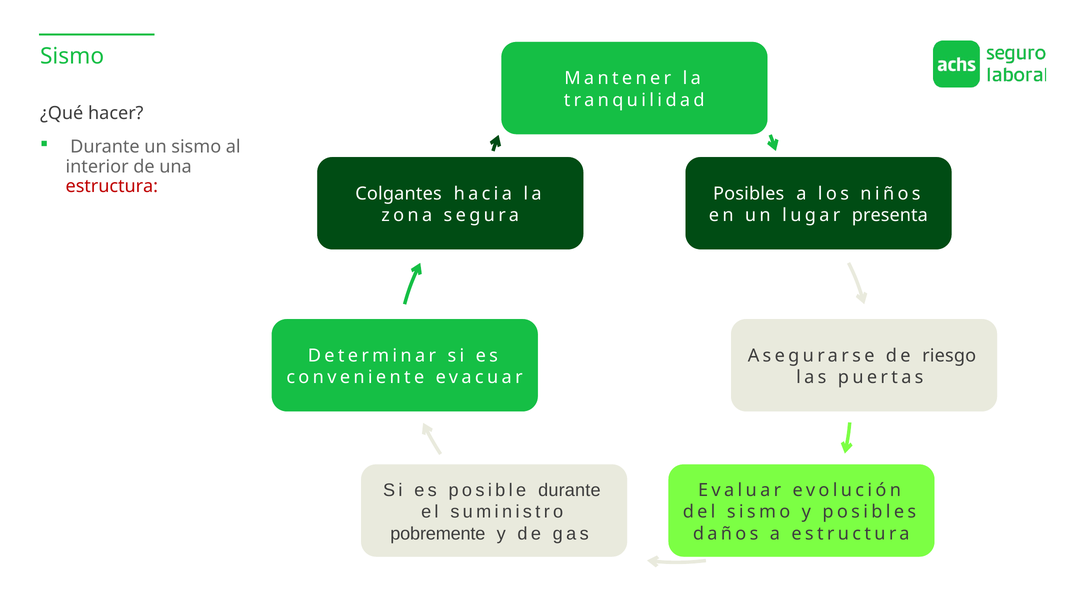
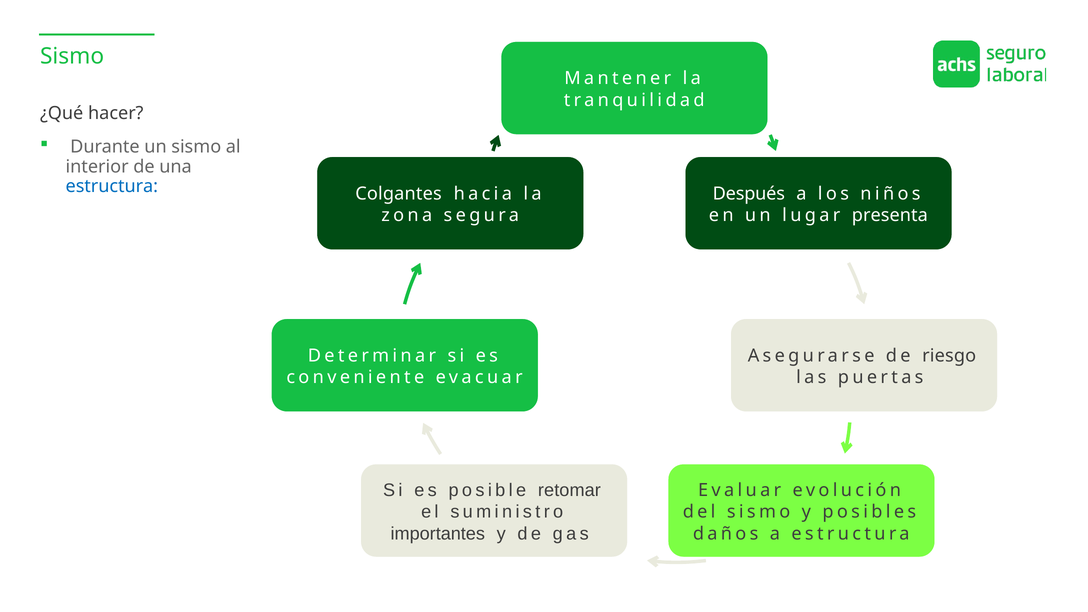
estructura at (112, 186) colour: red -> blue
Posibles at (749, 194): Posibles -> Después
posible durante: durante -> retomar
pobremente: pobremente -> importantes
